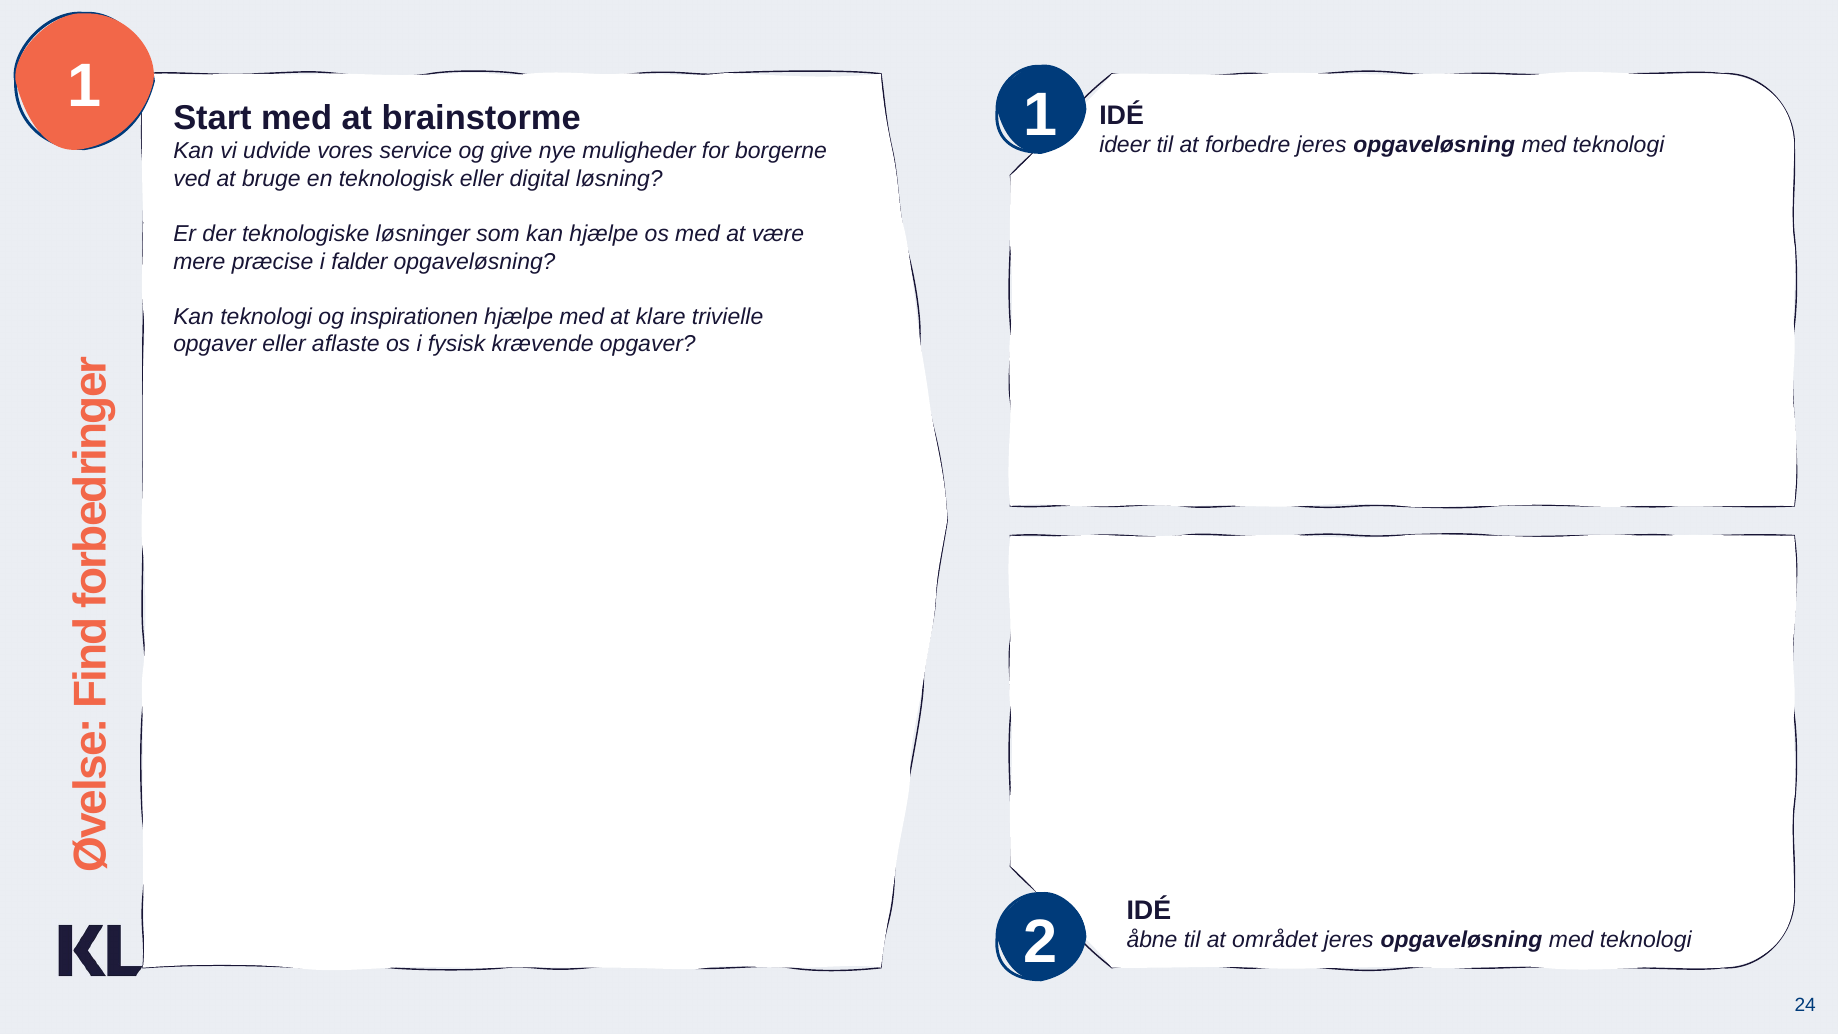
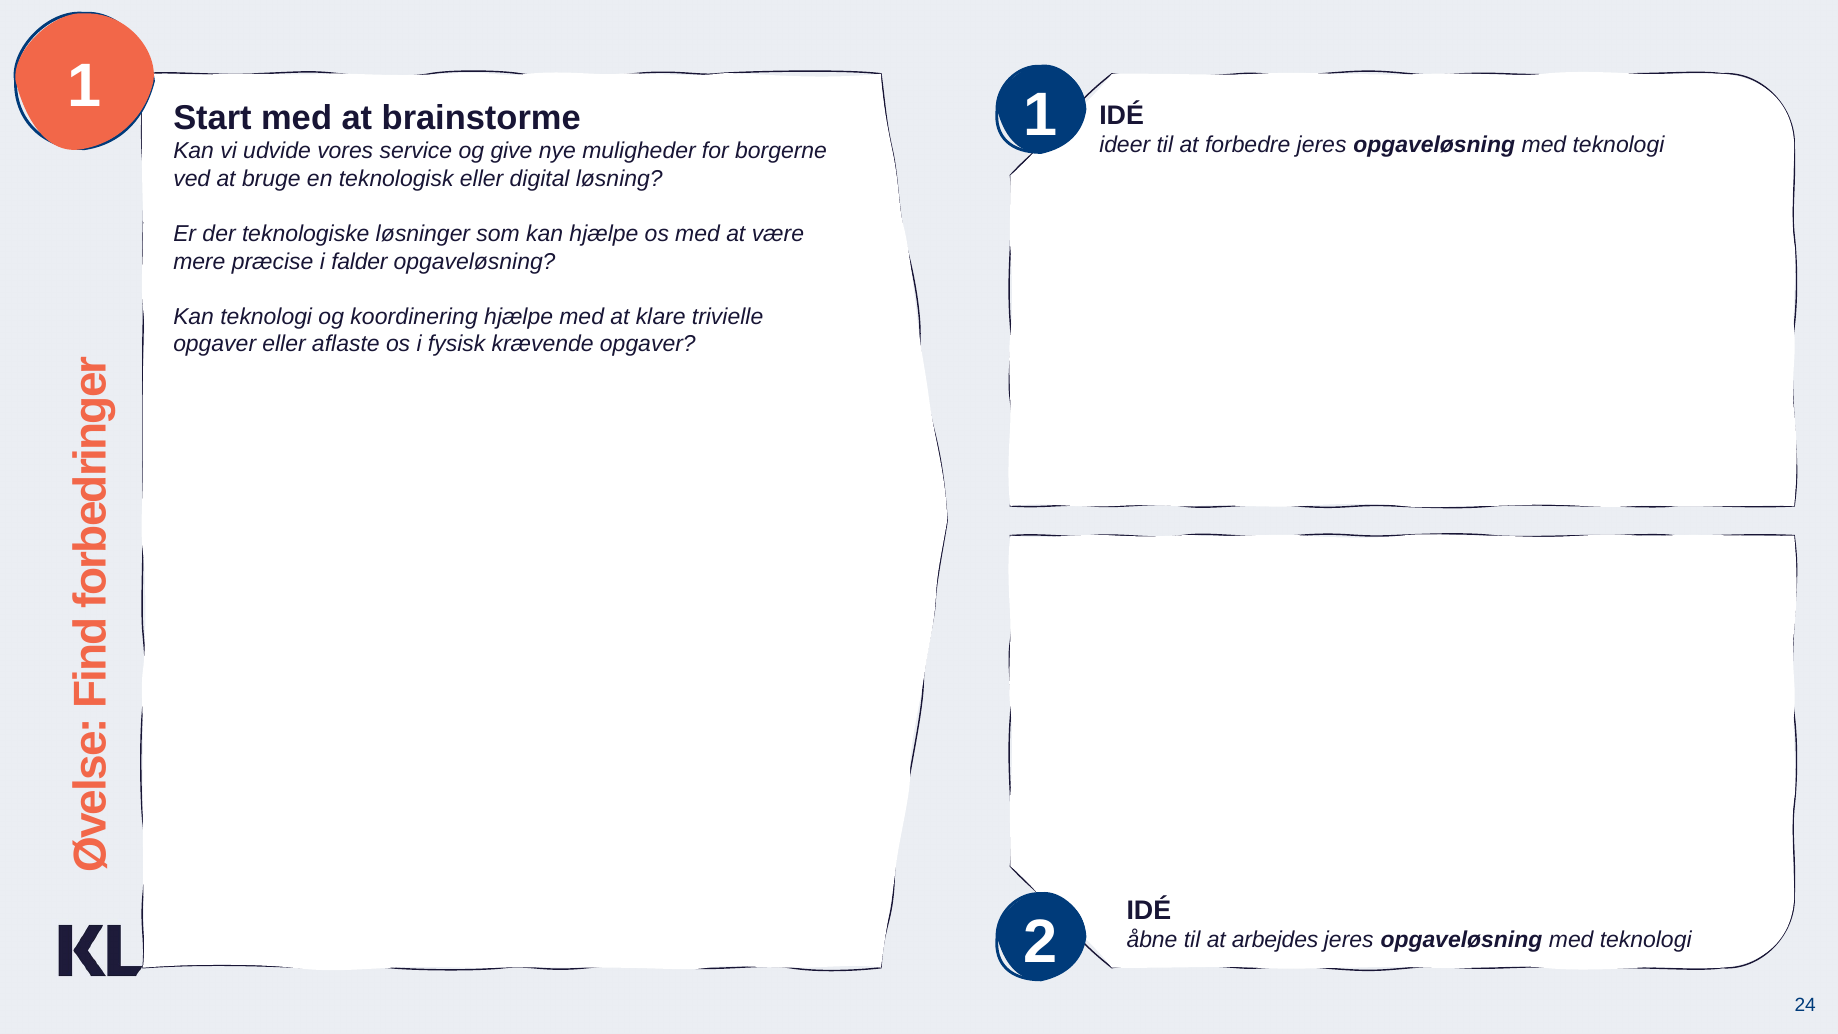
inspirationen: inspirationen -> koordinering
området: området -> arbejdes
